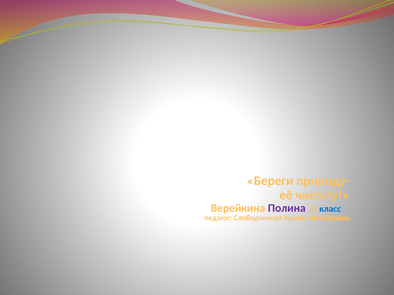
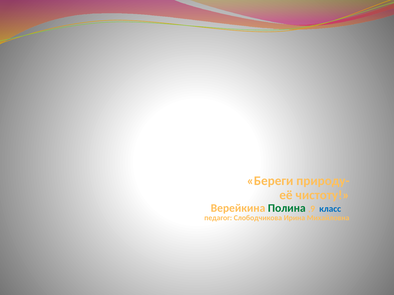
Полина colour: purple -> green
